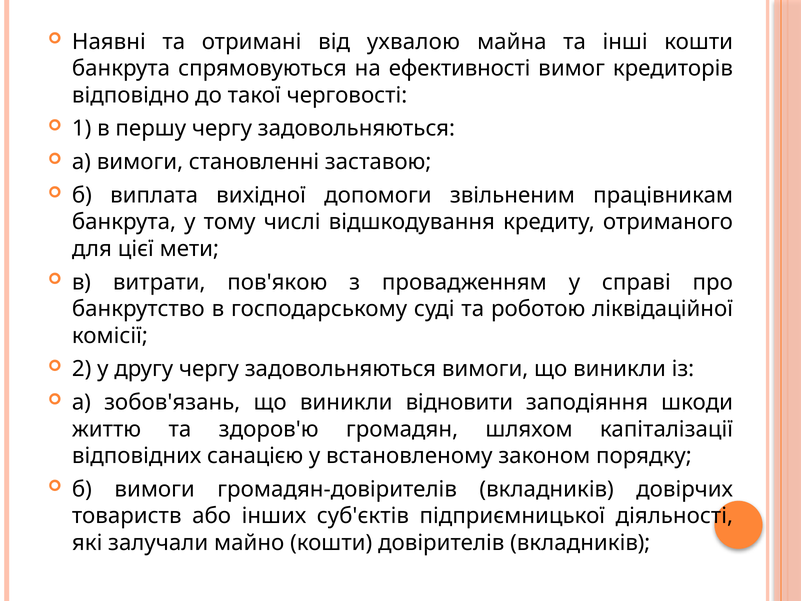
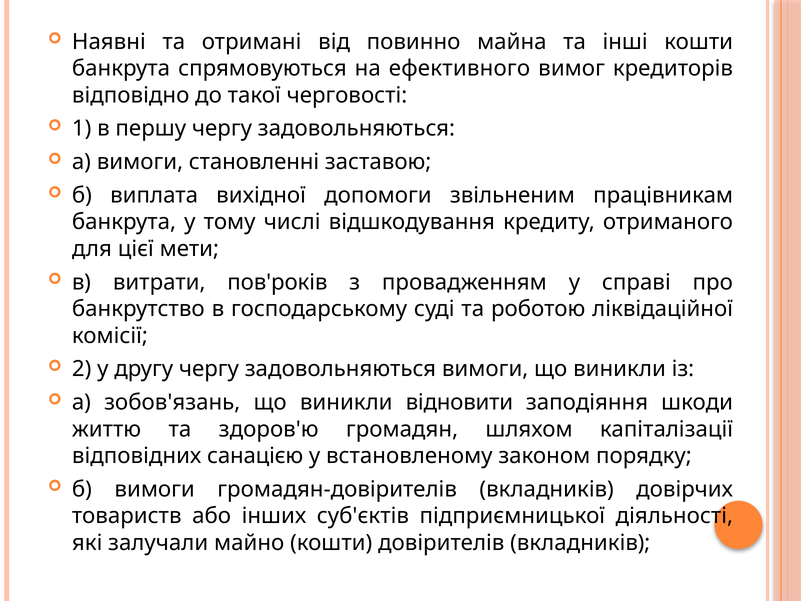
ухвалою: ухвалою -> повинно
ефективності: ефективності -> ефективного
пов'якою: пов'якою -> пов'років
